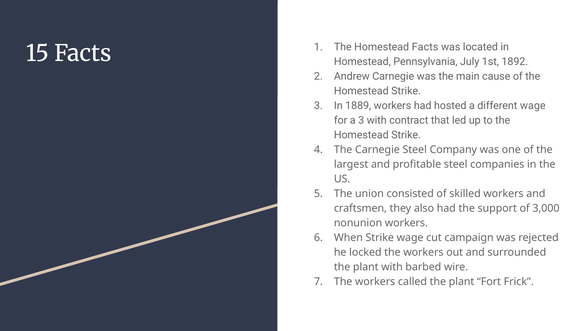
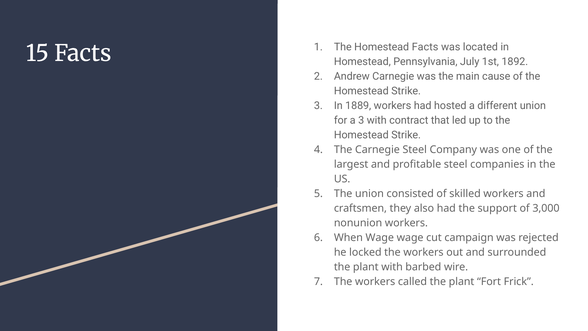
different wage: wage -> union
When Strike: Strike -> Wage
